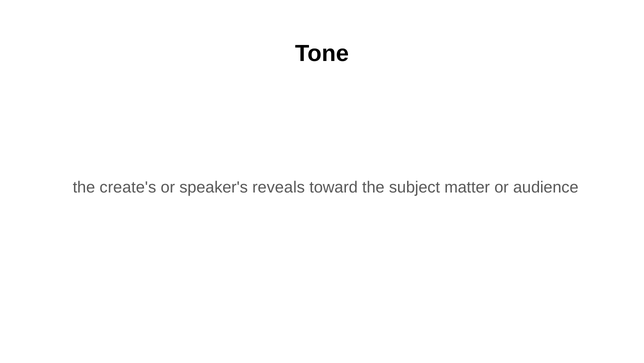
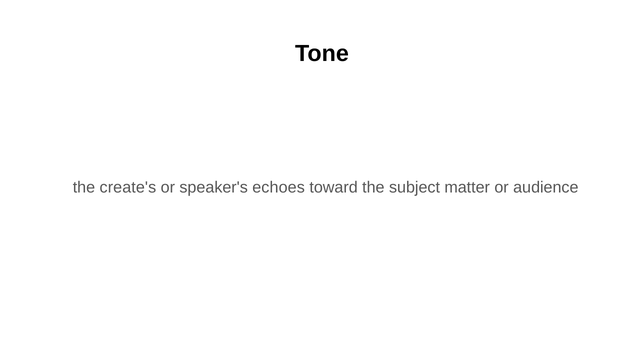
reveals: reveals -> echoes
